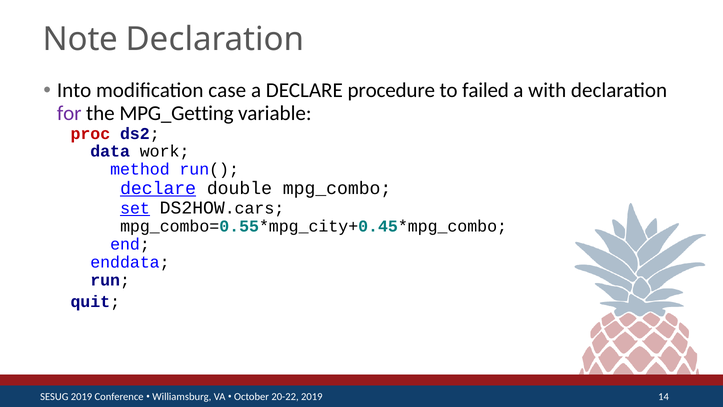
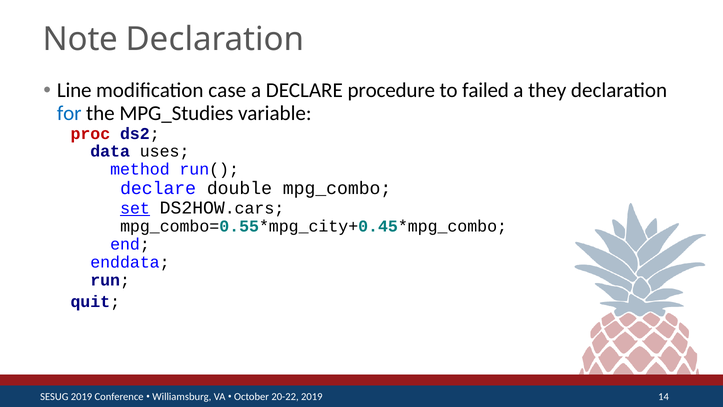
Into: Into -> Line
with: with -> they
for colour: purple -> blue
MPG_Getting: MPG_Getting -> MPG_Studies
work: work -> uses
declare at (158, 188) underline: present -> none
